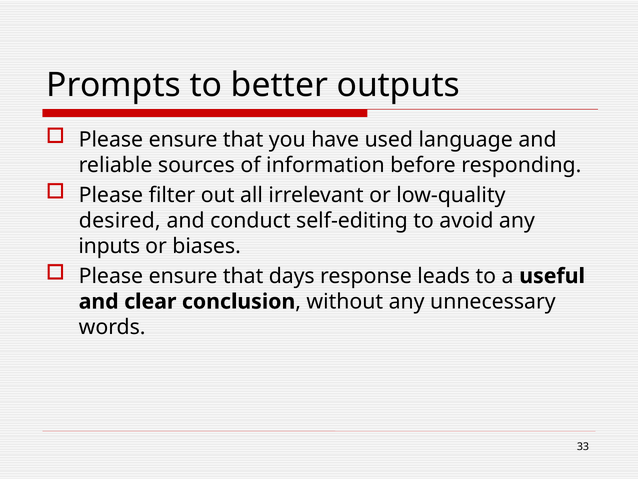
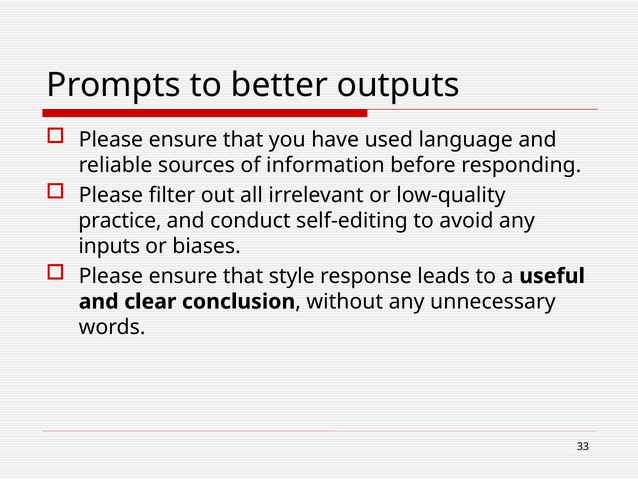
desired: desired -> practice
days: days -> style
